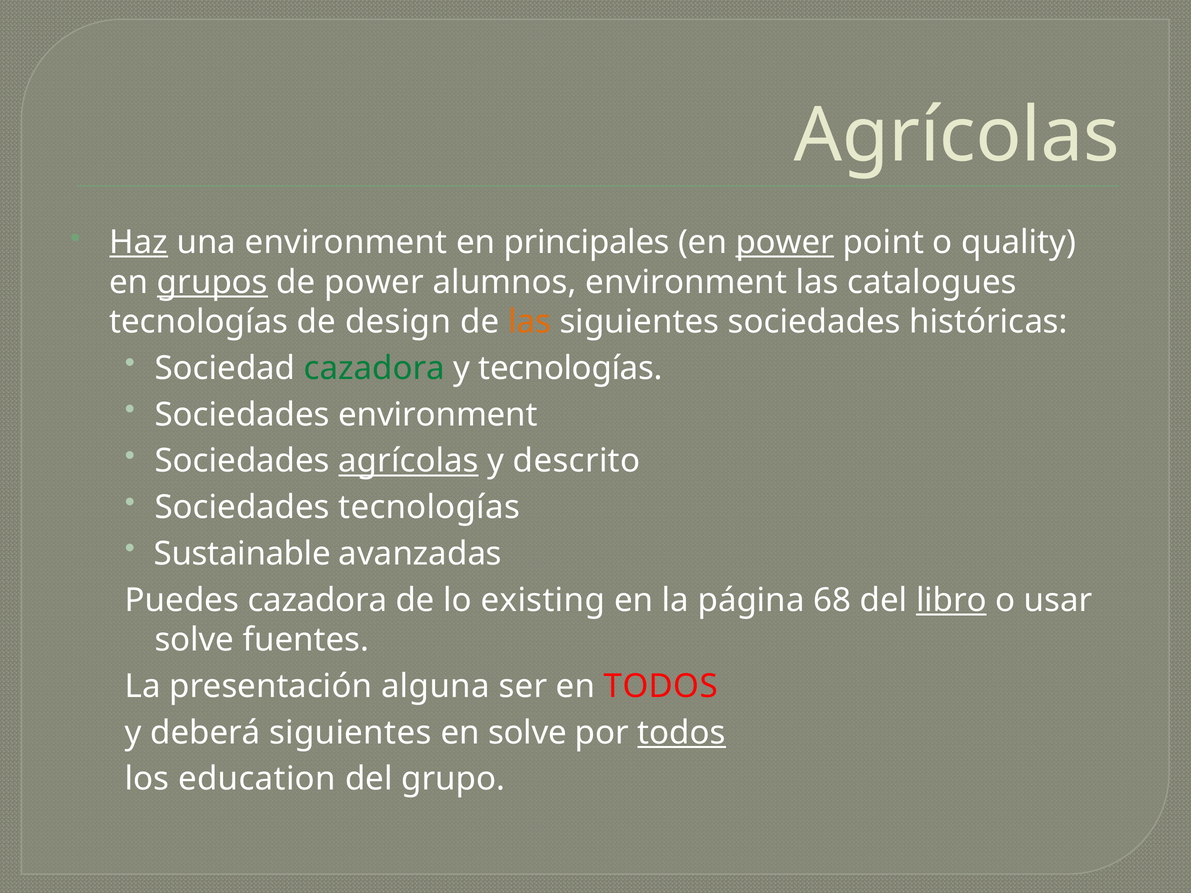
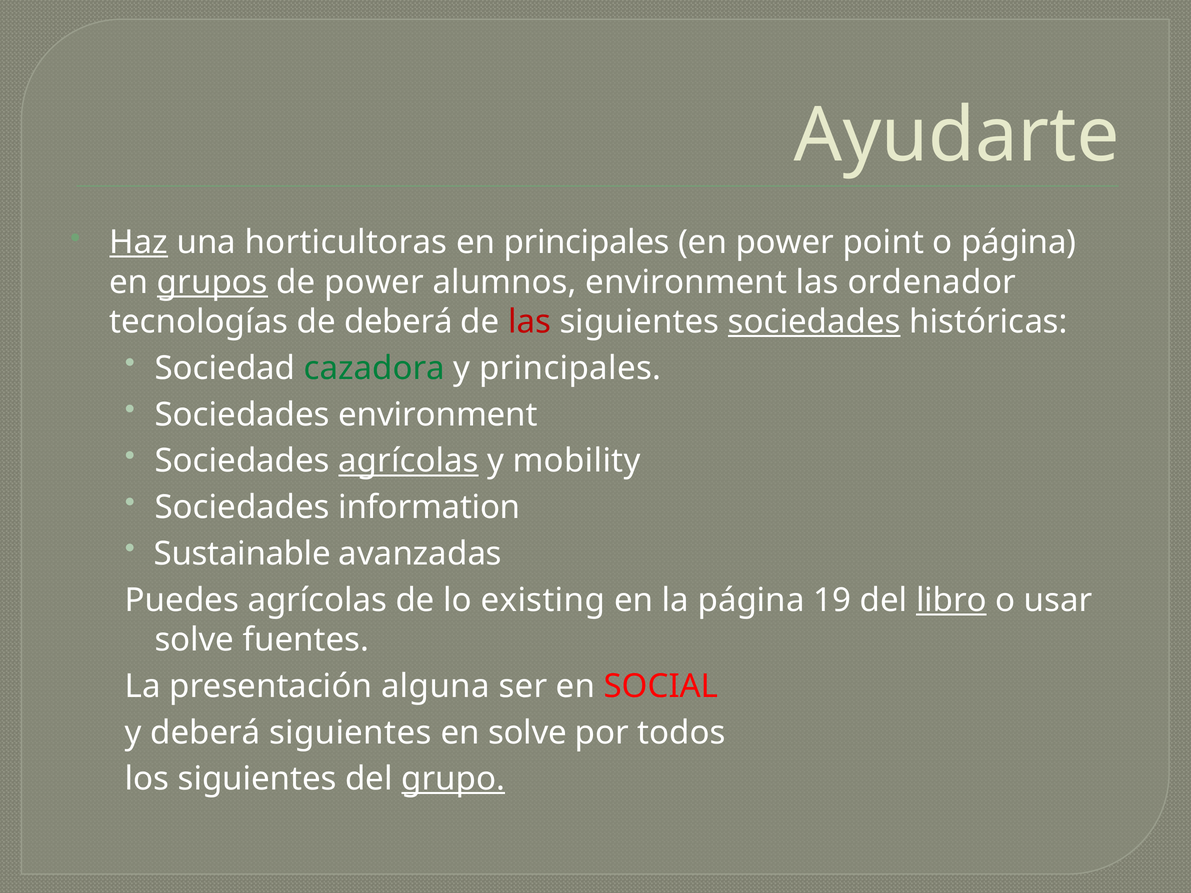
Agrícolas at (957, 136): Agrícolas -> Ayudarte
una environment: environment -> horticultoras
power at (785, 243) underline: present -> none
o quality: quality -> página
catalogues: catalogues -> ordenador
de design: design -> deberá
las at (530, 322) colour: orange -> red
sociedades at (814, 322) underline: none -> present
y tecnologías: tecnologías -> principales
descrito: descrito -> mobility
Sociedades tecnologías: tecnologías -> information
Puedes cazadora: cazadora -> agrícolas
68: 68 -> 19
en TODOS: TODOS -> SOCIAL
todos at (682, 733) underline: present -> none
los education: education -> siguientes
grupo underline: none -> present
